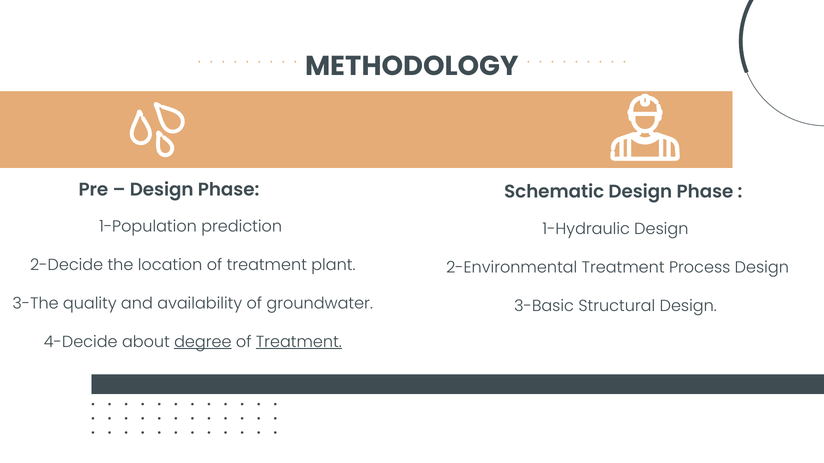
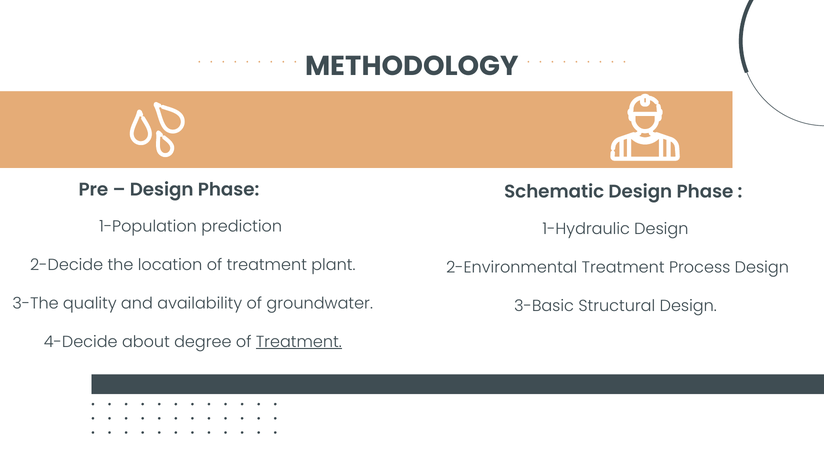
degree underline: present -> none
